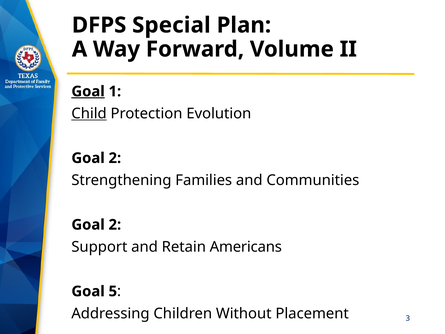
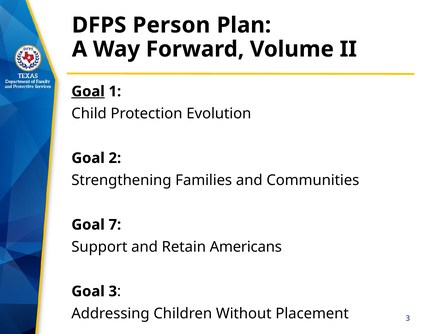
Special: Special -> Person
Child underline: present -> none
2 at (115, 225): 2 -> 7
Goal 5: 5 -> 3
